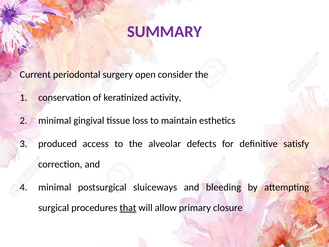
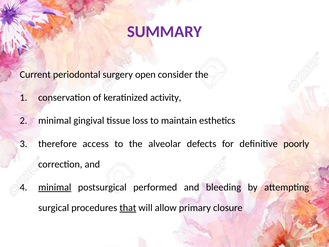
produced: produced -> therefore
satisfy: satisfy -> poorly
minimal at (55, 187) underline: none -> present
sluiceways: sluiceways -> performed
